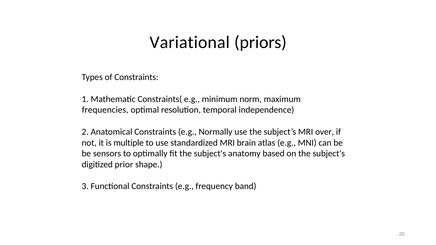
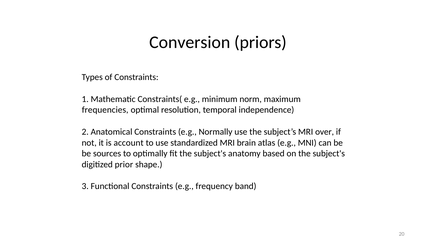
Variational: Variational -> Conversion
multiple: multiple -> account
sensors: sensors -> sources
